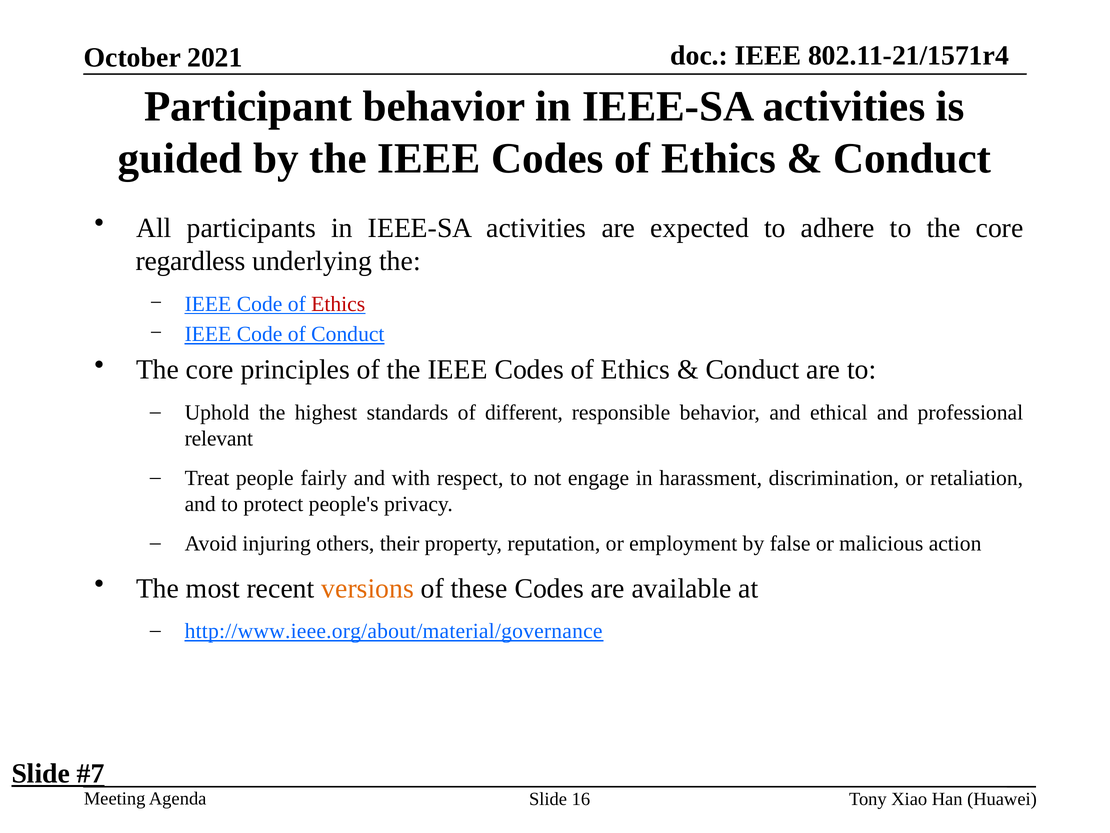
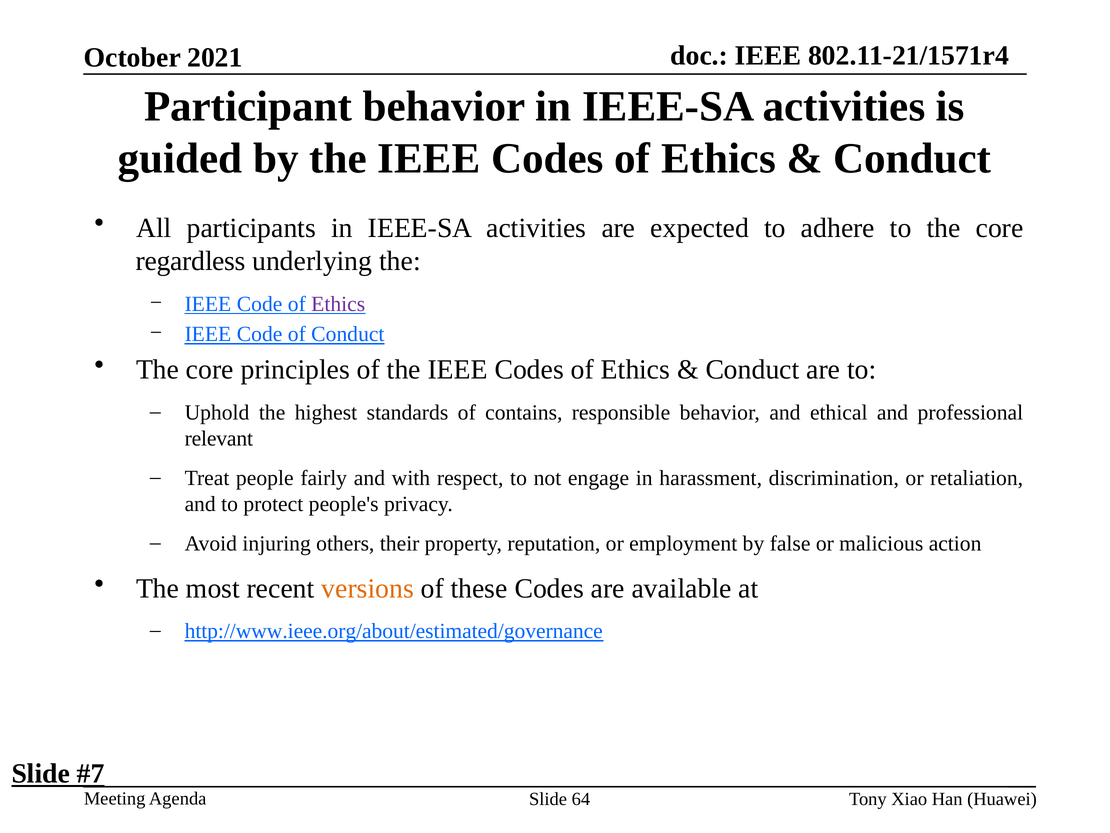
Ethics at (338, 304) colour: red -> purple
different: different -> contains
http://www.ieee.org/about/material/governance: http://www.ieee.org/about/material/governance -> http://www.ieee.org/about/estimated/governance
16: 16 -> 64
